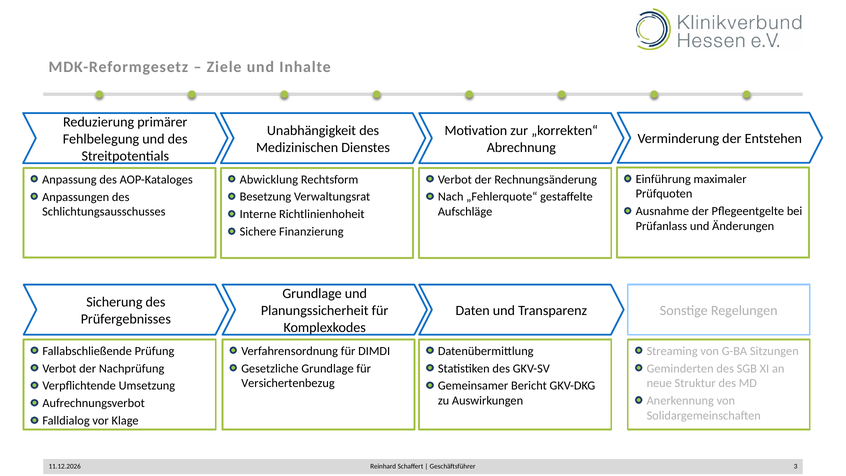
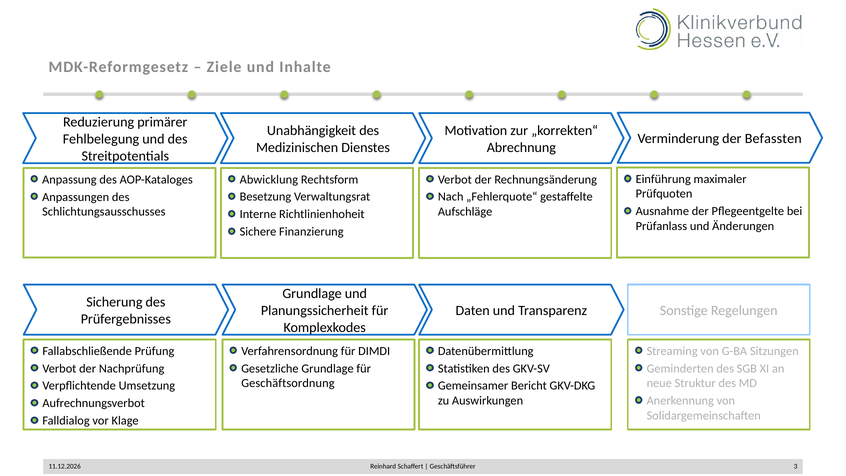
Entstehen: Entstehen -> Befassten
Versichertenbezug: Versichertenbezug -> Geschäftsordnung
